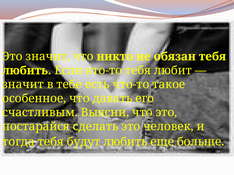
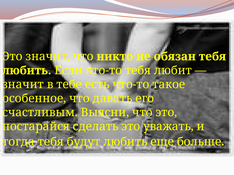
человек: человек -> уважать
